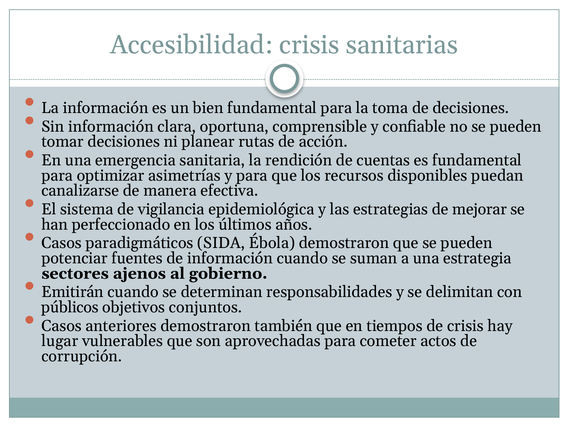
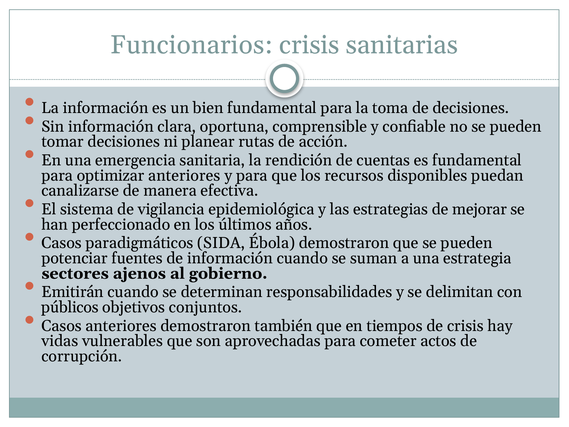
Accesibilidad: Accesibilidad -> Funcionarios
optimizar asimetrías: asimetrías -> anteriores
lugar: lugar -> vidas
